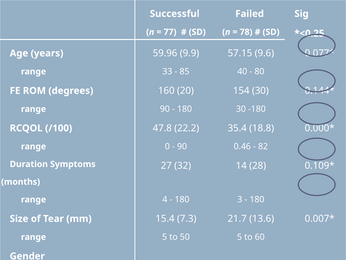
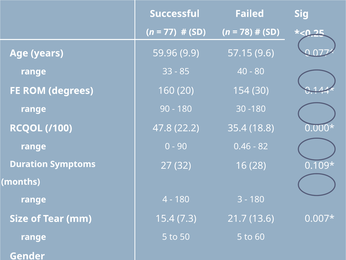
14: 14 -> 16
